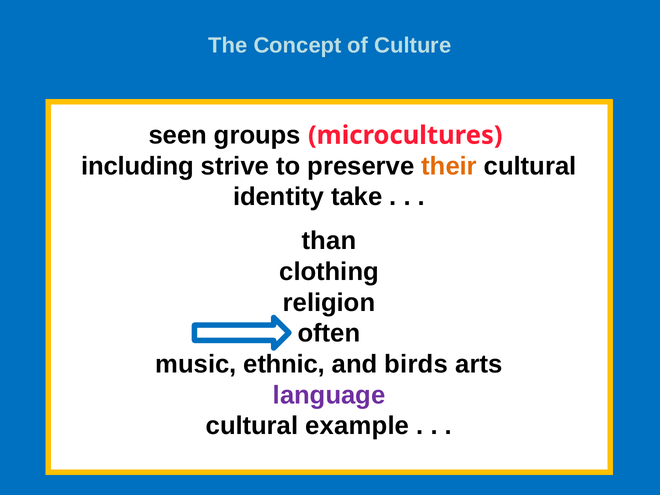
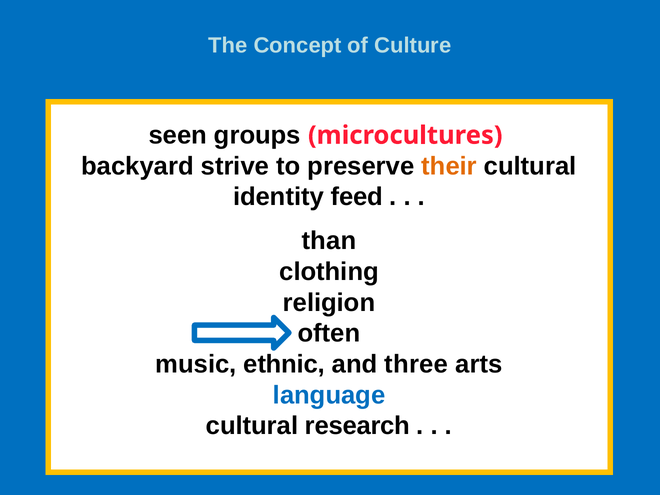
including: including -> backyard
take: take -> feed
birds: birds -> three
language colour: purple -> blue
example: example -> research
